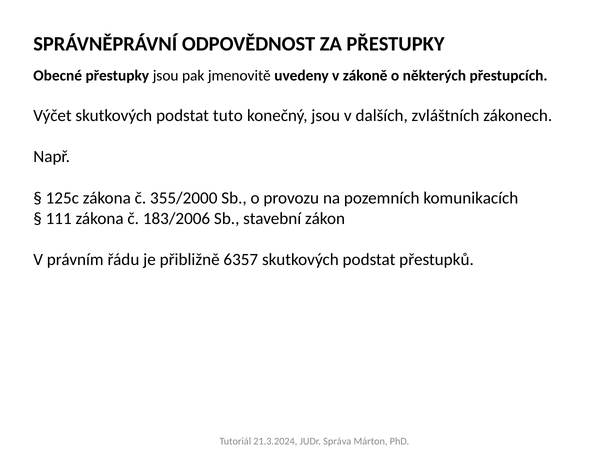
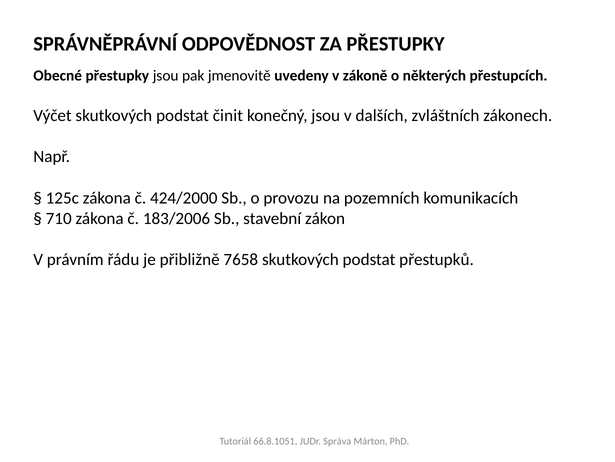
tuto: tuto -> činit
355/2000: 355/2000 -> 424/2000
111: 111 -> 710
6357: 6357 -> 7658
21.3.2024: 21.3.2024 -> 66.8.1051
